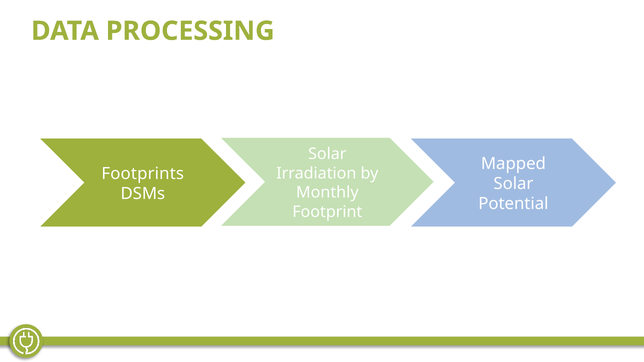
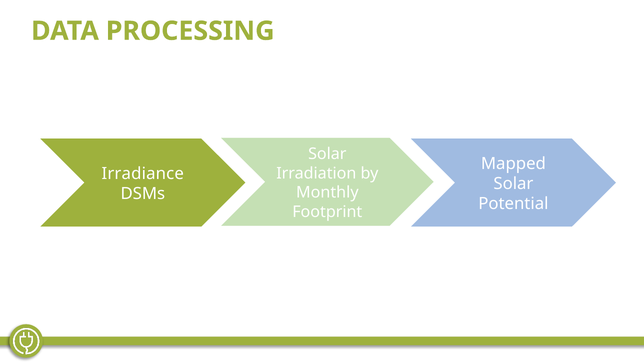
Footprints: Footprints -> Irradiance
